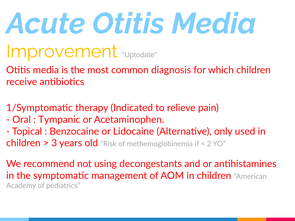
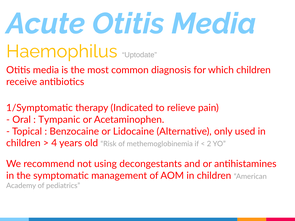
Improvement: Improvement -> Haemophilus
3: 3 -> 4
